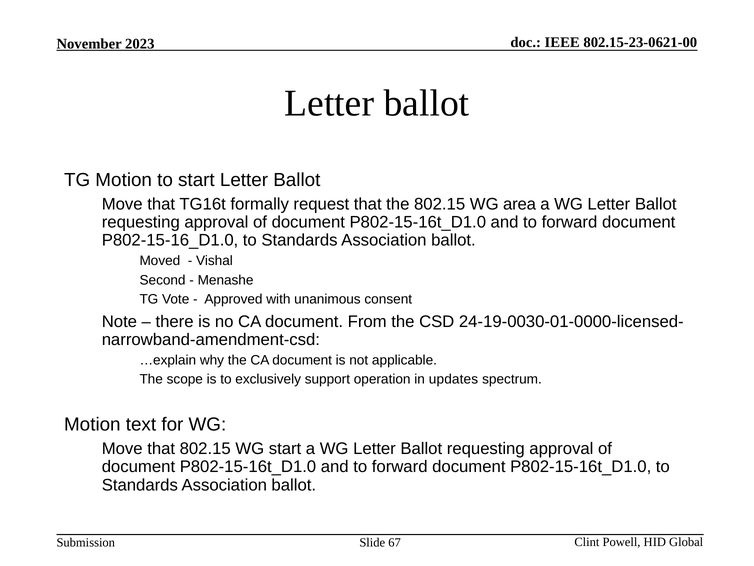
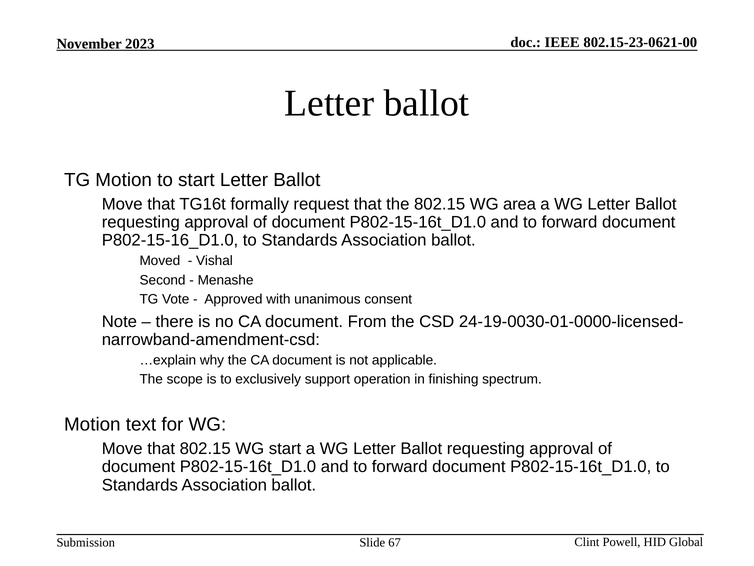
updates: updates -> finishing
